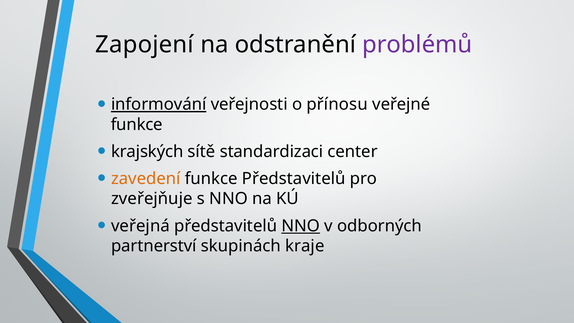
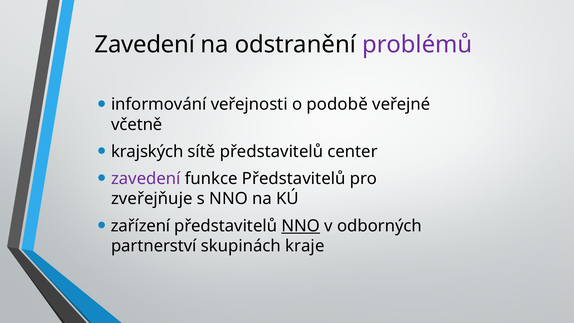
Zapojení at (145, 45): Zapojení -> Zavedení
informování underline: present -> none
přínosu: přínosu -> podobě
funkce at (137, 125): funkce -> včetně
sítě standardizaci: standardizaci -> představitelů
zavedení at (146, 179) colour: orange -> purple
veřejná: veřejná -> zařízení
